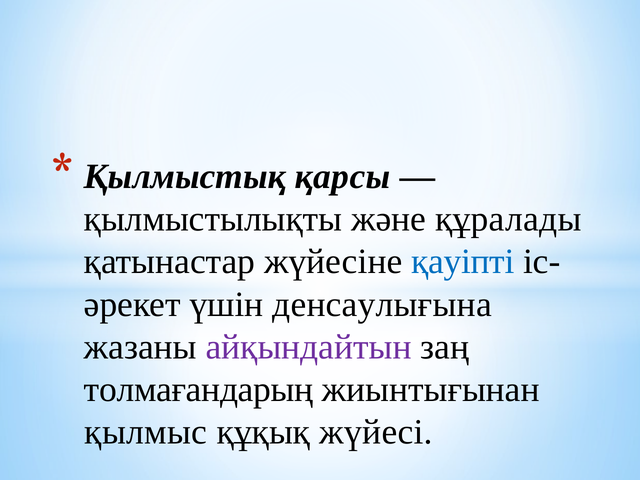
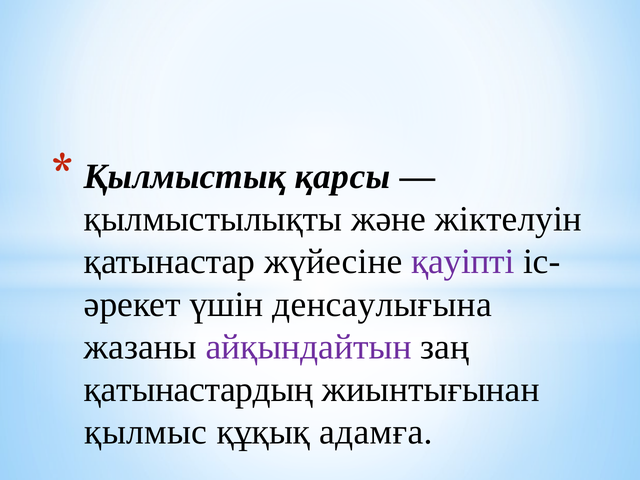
құралады: құралады -> жіктелуін
қауіпті colour: blue -> purple
толмағандарың: толмағандарың -> қатынастардың
жүйесі: жүйесі -> адамға
